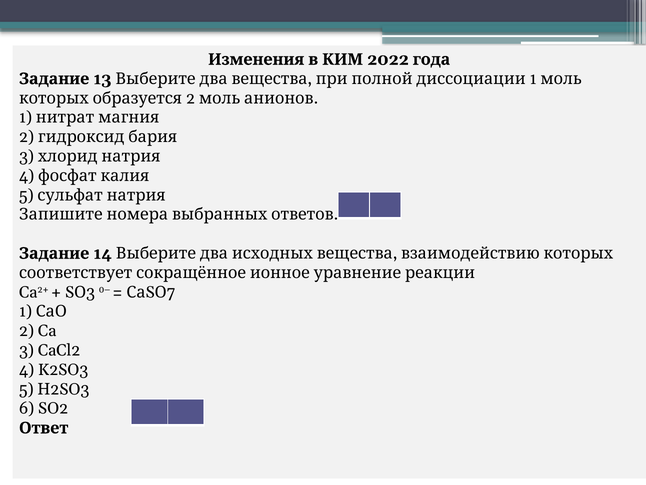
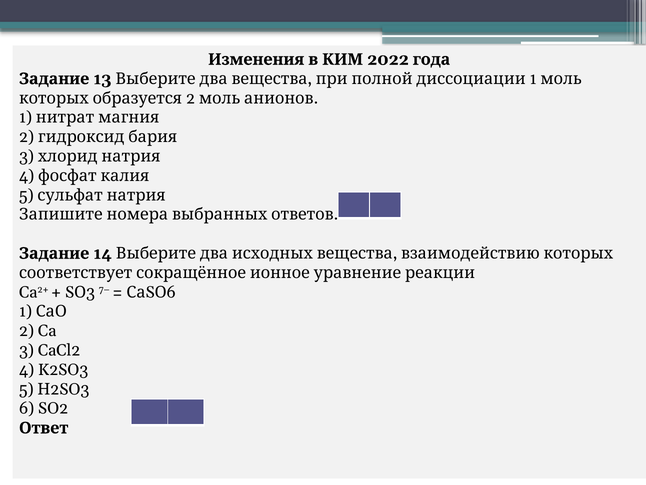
0–: 0– -> 7–
7 at (171, 292): 7 -> 6
